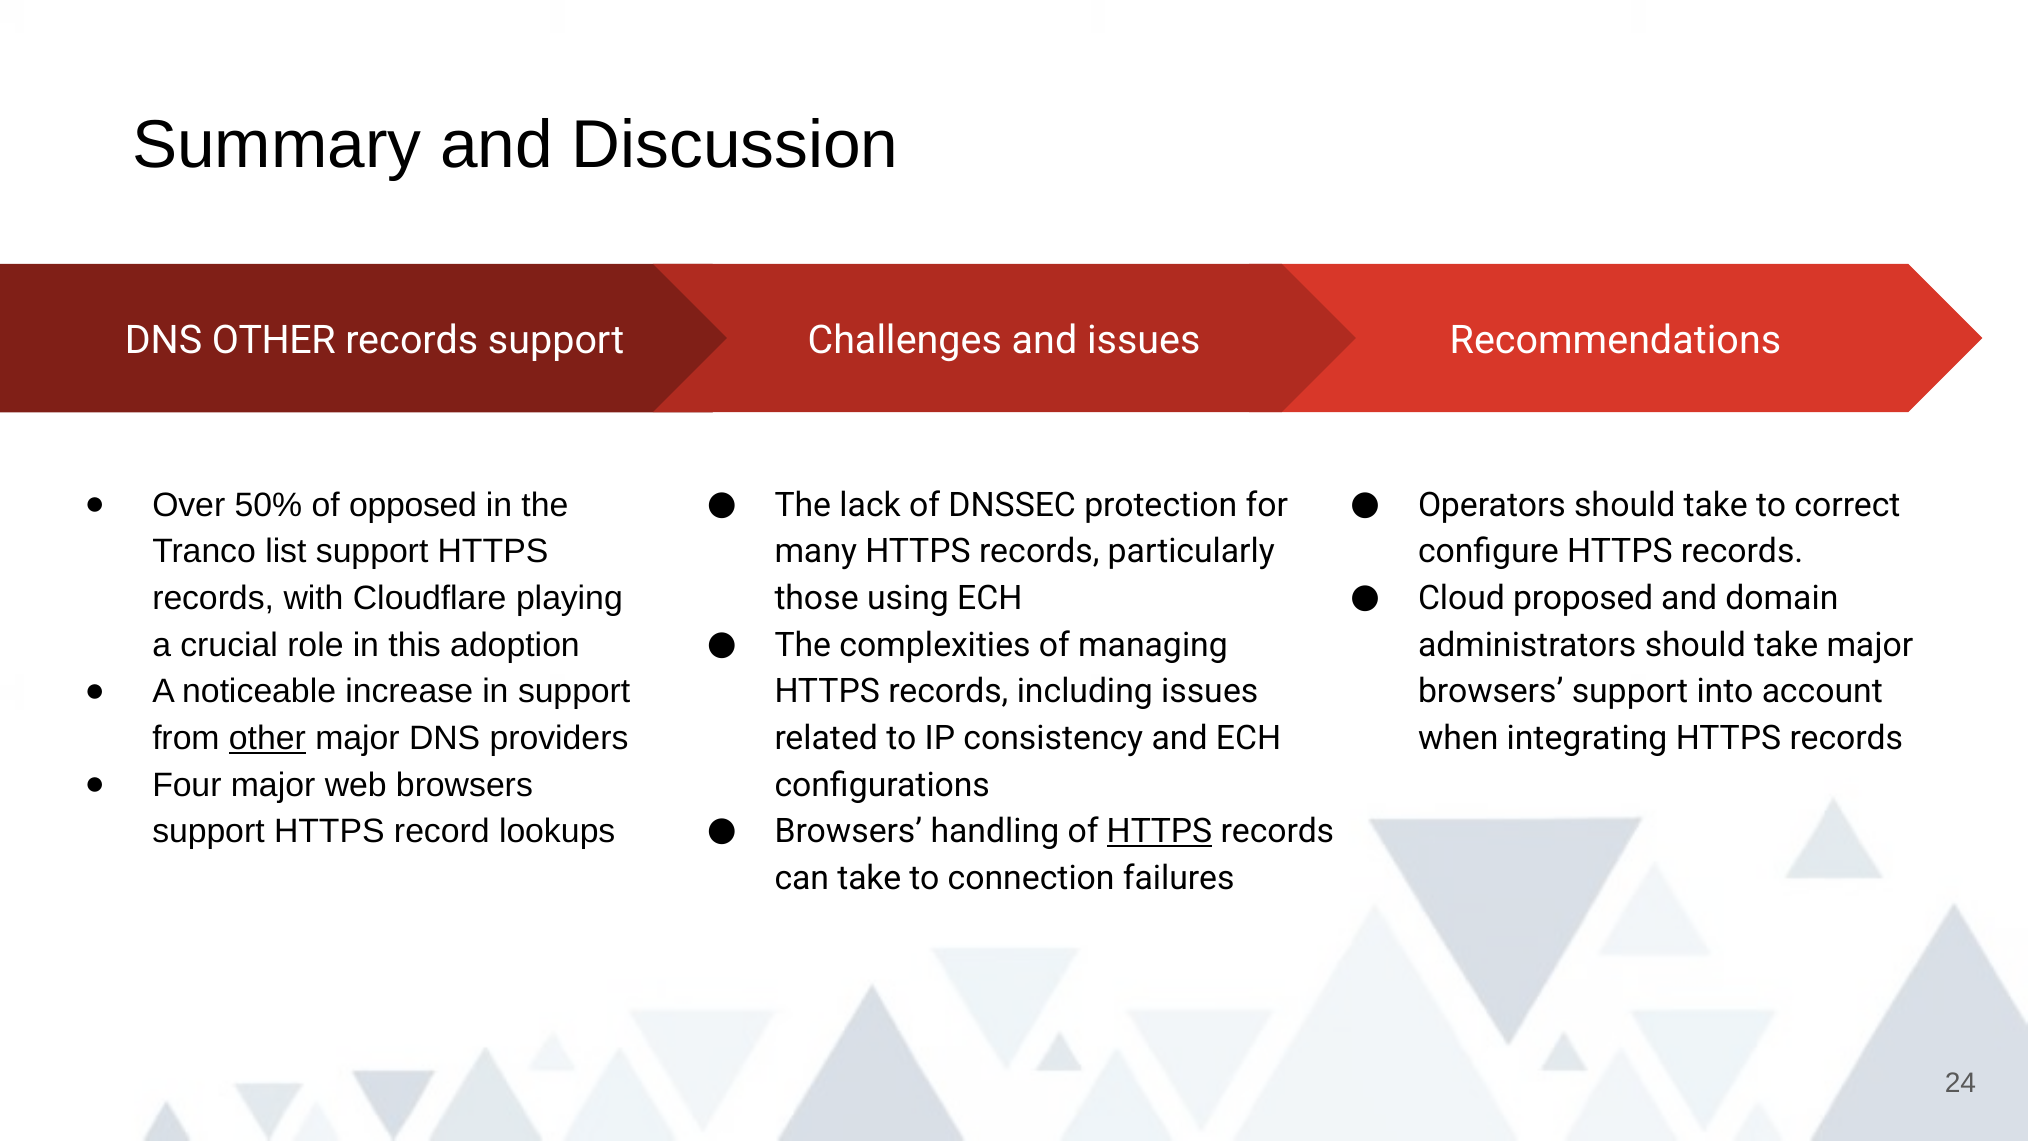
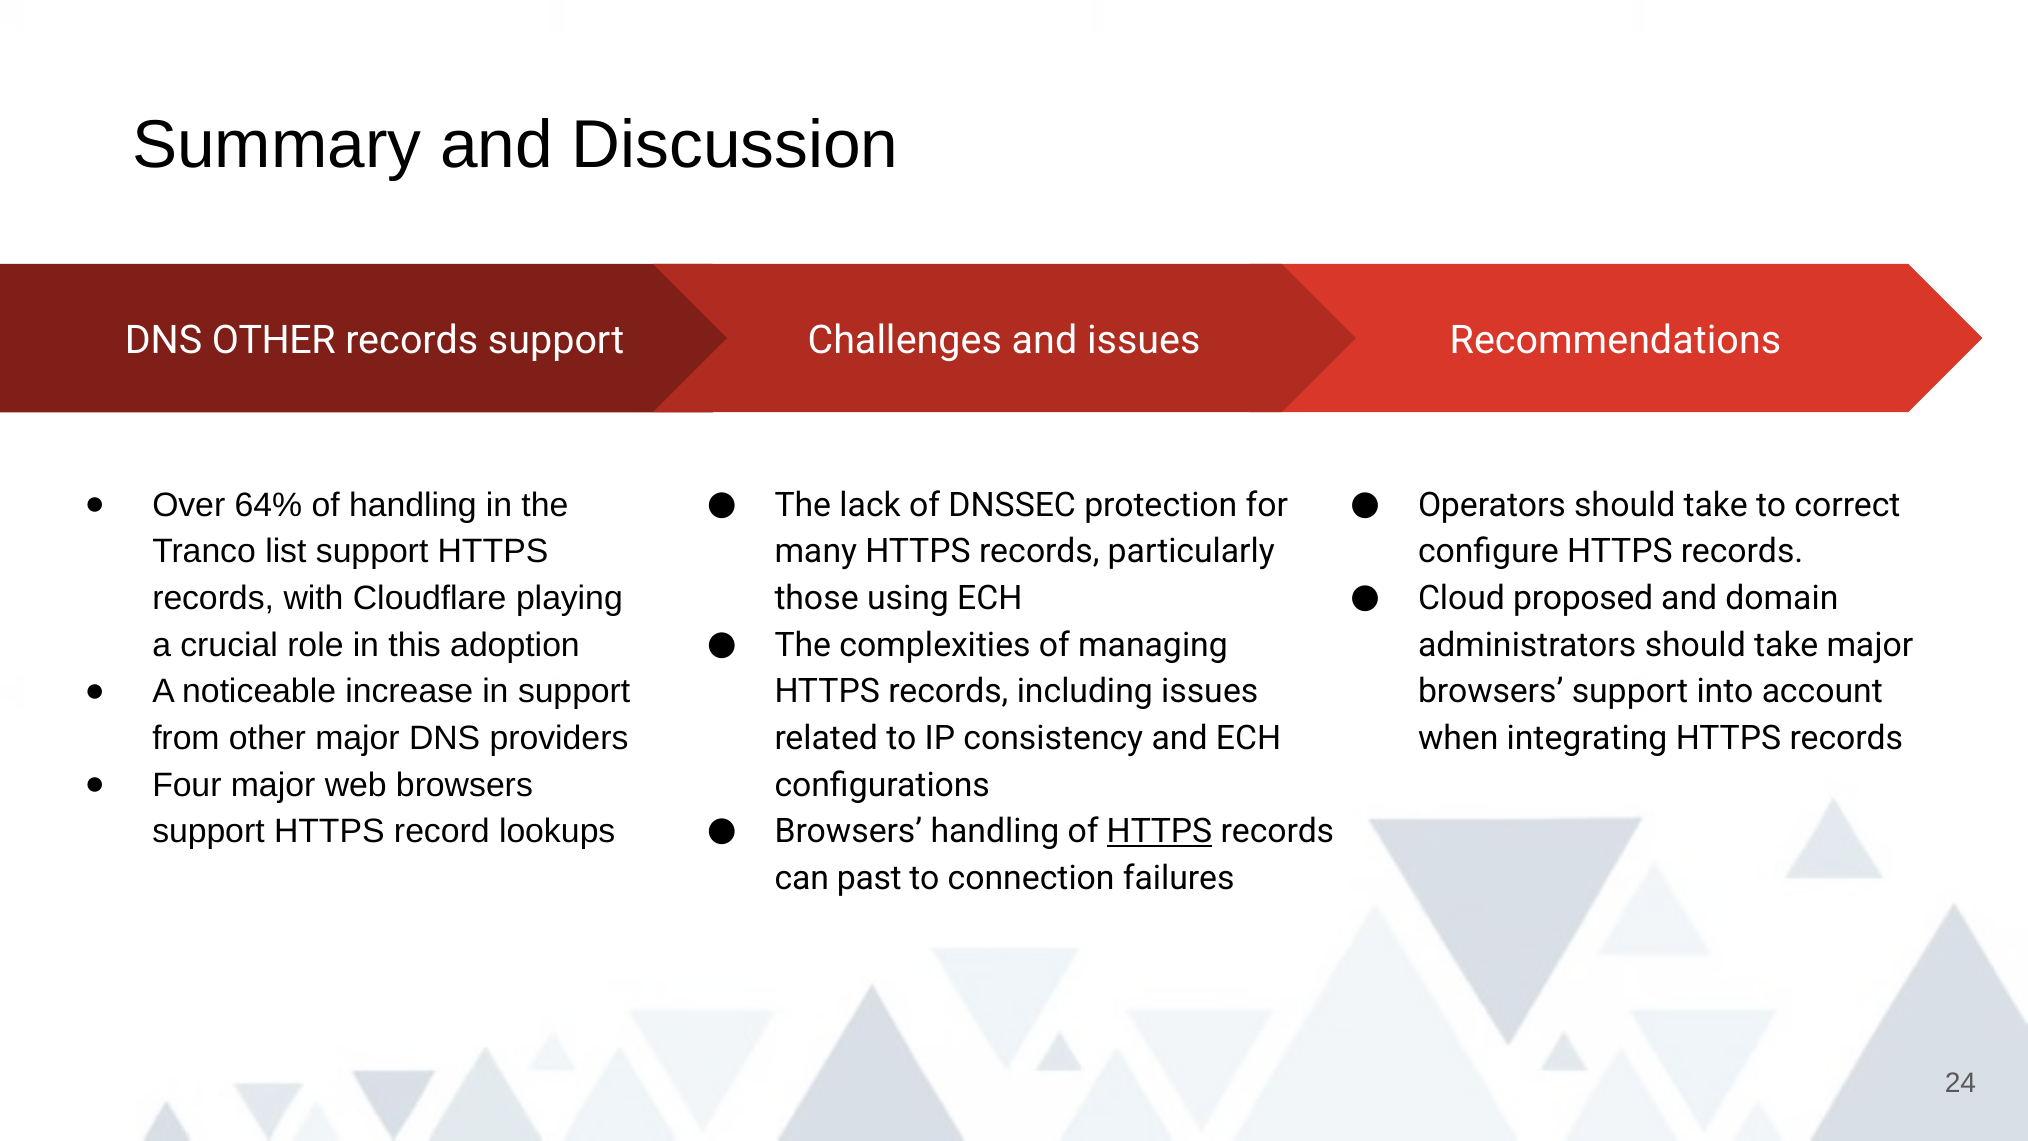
50%: 50% -> 64%
of opposed: opposed -> handling
other at (267, 738) underline: present -> none
can take: take -> past
